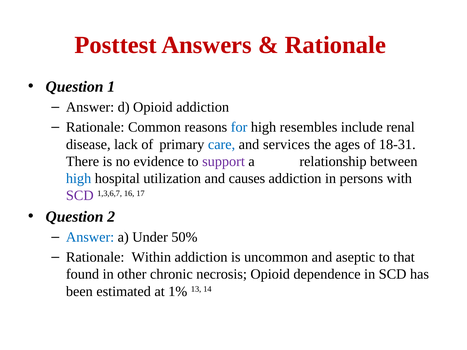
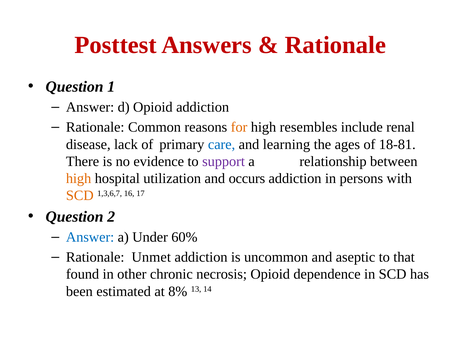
for colour: blue -> orange
services: services -> learning
18-31: 18-31 -> 18-81
high at (79, 179) colour: blue -> orange
causes: causes -> occurs
SCD at (80, 196) colour: purple -> orange
50%: 50% -> 60%
Within: Within -> Unmet
1%: 1% -> 8%
